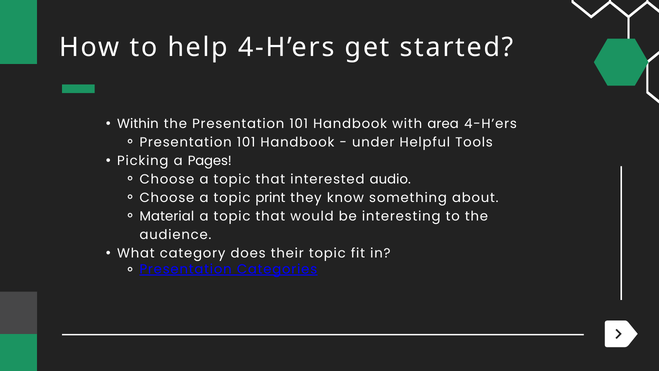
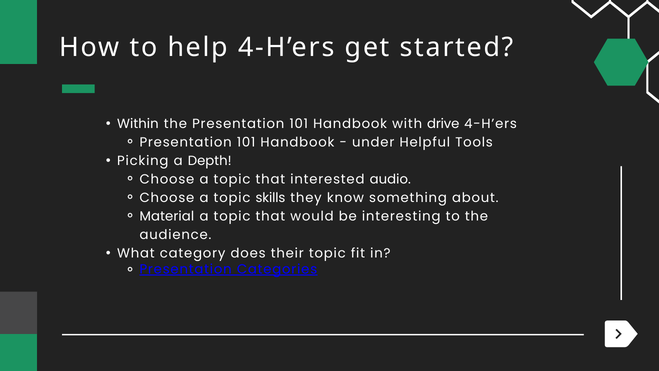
area: area -> drive
Pages: Pages -> Depth
print: print -> skills
